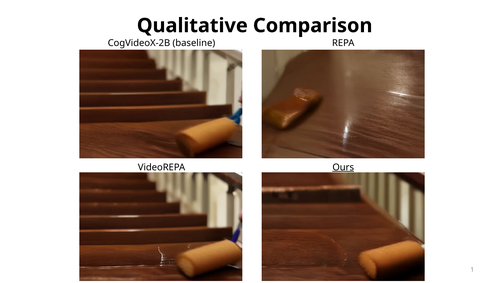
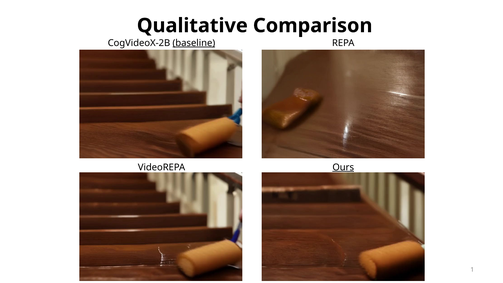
baseline underline: none -> present
